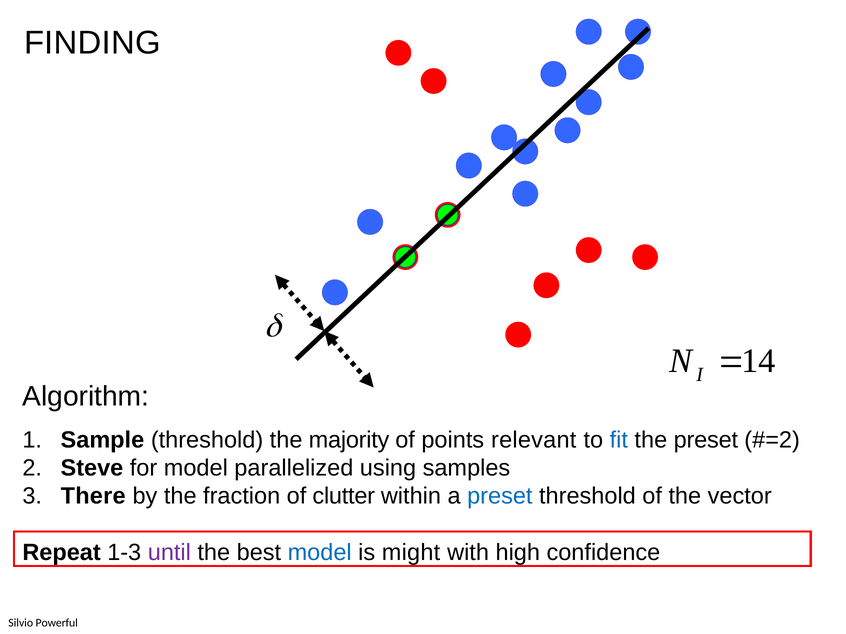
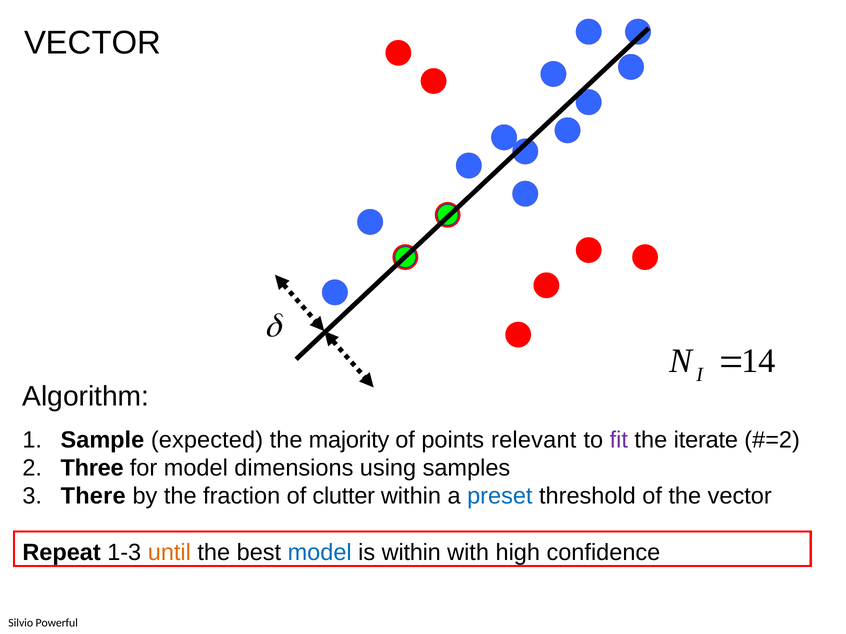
FINDING at (92, 43): FINDING -> VECTOR
Sample threshold: threshold -> expected
fit colour: blue -> purple
the preset: preset -> iterate
Steve: Steve -> Three
parallelized: parallelized -> dimensions
until colour: purple -> orange
is might: might -> within
